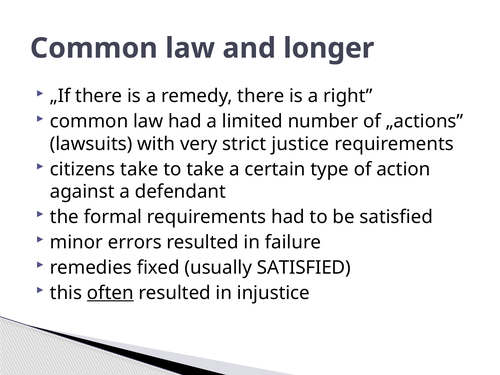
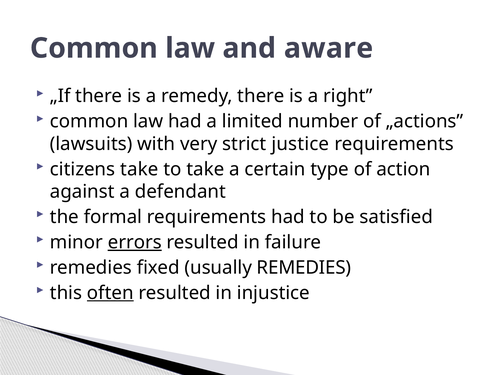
longer: longer -> aware
errors underline: none -> present
usually SATISFIED: SATISFIED -> REMEDIES
